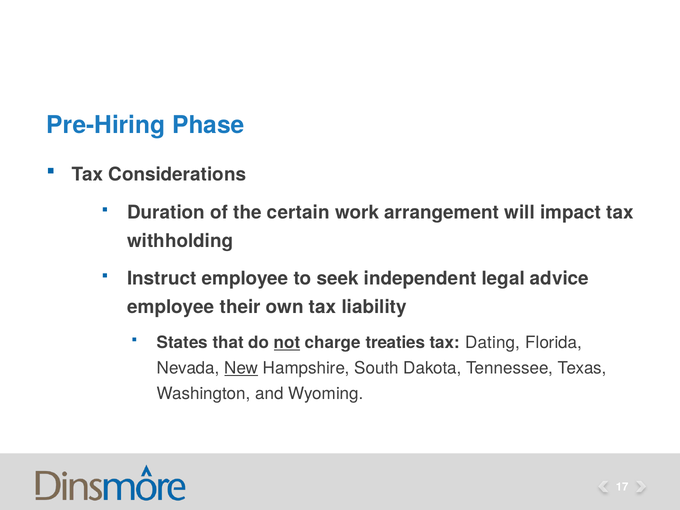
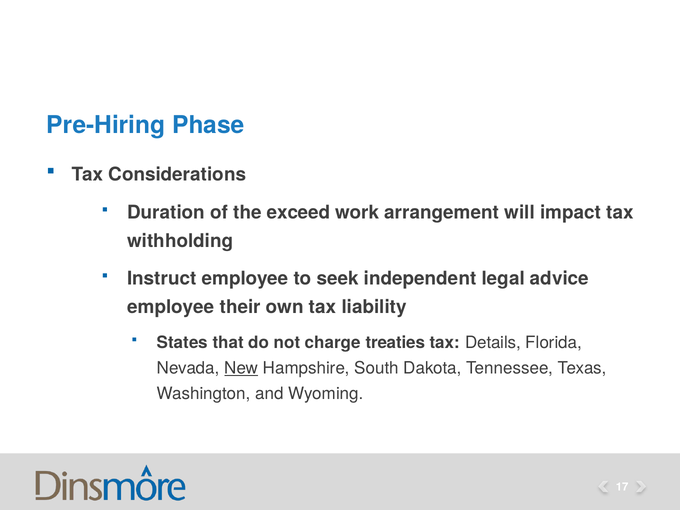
certain: certain -> exceed
not underline: present -> none
Dating: Dating -> Details
